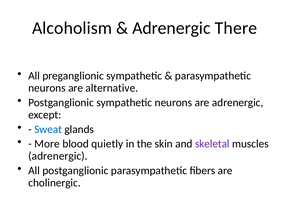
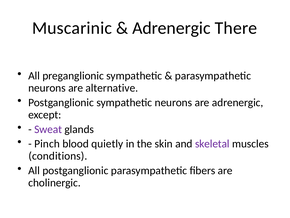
Alcoholism: Alcoholism -> Muscarinic
Sweat colour: blue -> purple
More: More -> Pinch
adrenergic at (58, 156): adrenergic -> conditions
